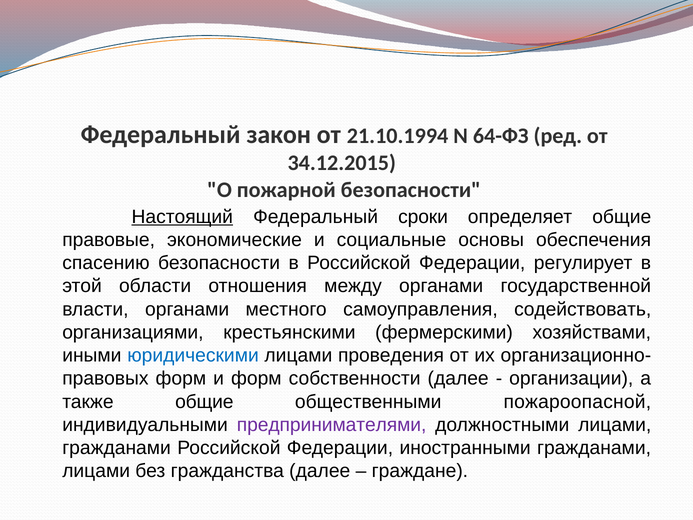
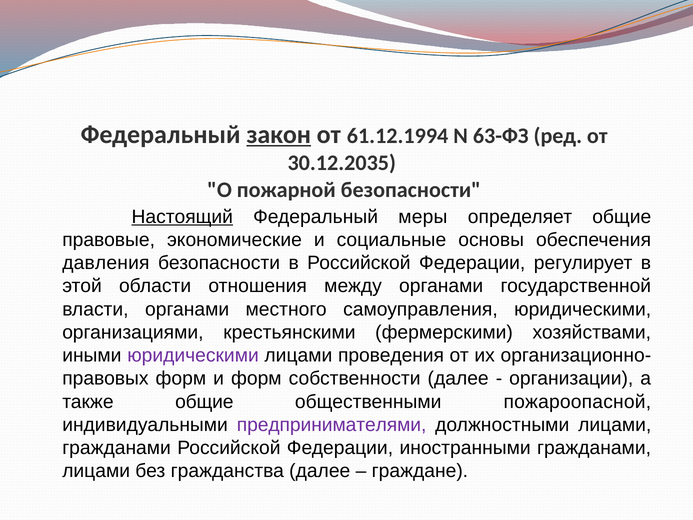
закон underline: none -> present
21.10.1994: 21.10.1994 -> 61.12.1994
64-ФЗ: 64-ФЗ -> 63-ФЗ
34.12.2015: 34.12.2015 -> 30.12.2035
сроки: сроки -> меры
спасению: спасению -> давления
самоуправления содействовать: содействовать -> юридическими
юридическими at (193, 355) colour: blue -> purple
